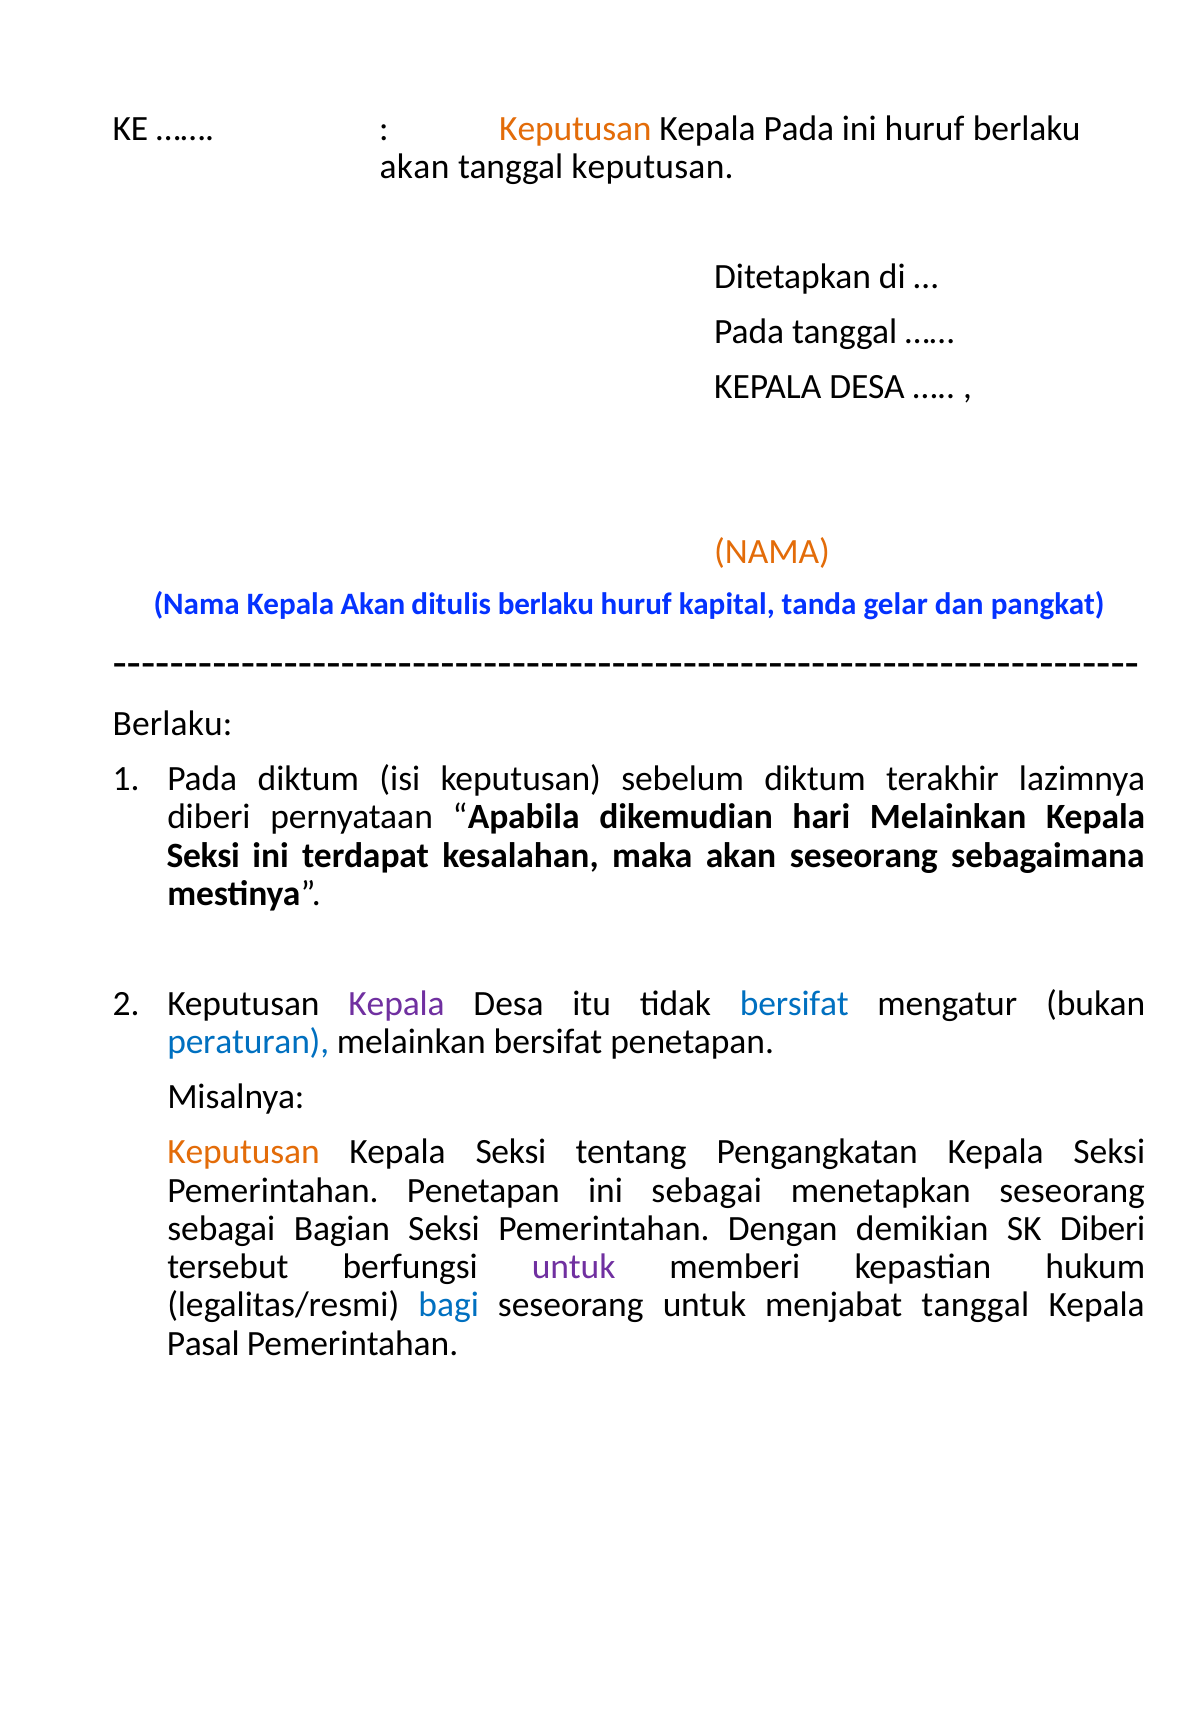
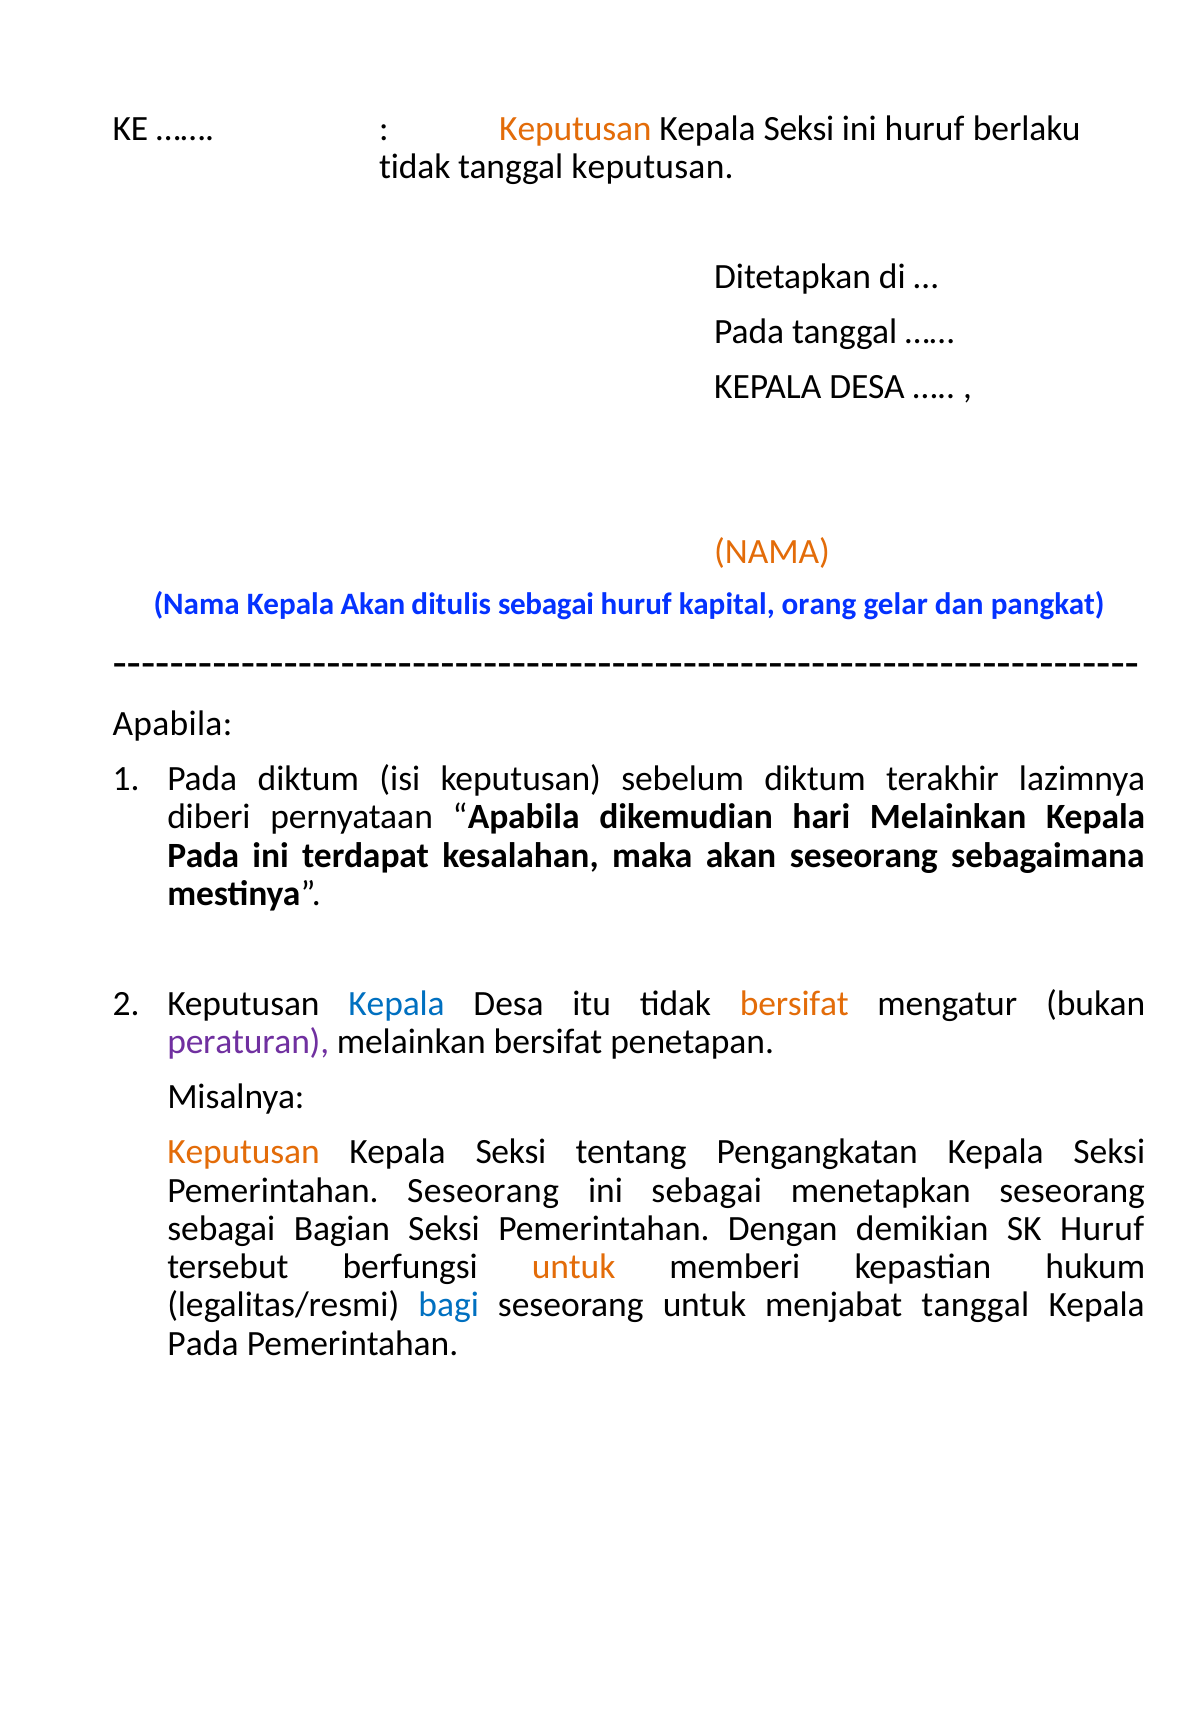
Pada at (799, 128): Pada -> Seksi
akan at (415, 167): akan -> tidak
ditulis berlaku: berlaku -> sebagai
tanda: tanda -> orang
Berlaku at (172, 724): Berlaku -> Apabila
Seksi at (203, 856): Seksi -> Pada
Kepala at (397, 1004) colour: purple -> blue
bersifat at (794, 1004) colour: blue -> orange
peraturan colour: blue -> purple
Pemerintahan Penetapan: Penetapan -> Seseorang
SK Diberi: Diberi -> Huruf
untuk at (574, 1267) colour: purple -> orange
Pasal at (203, 1344): Pasal -> Pada
